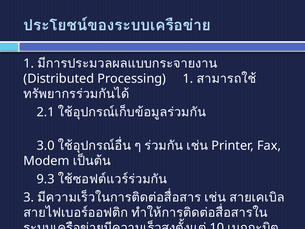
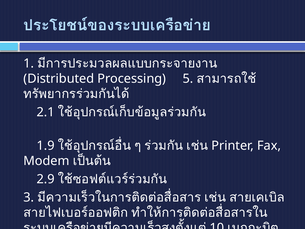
Processing 1: 1 -> 5
3.0: 3.0 -> 1.9
9.3: 9.3 -> 2.9
